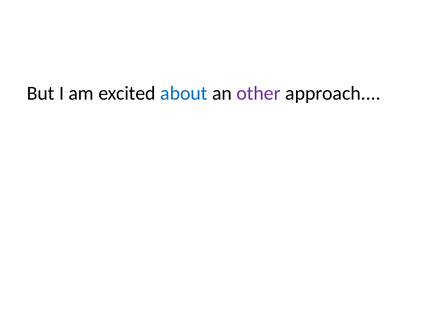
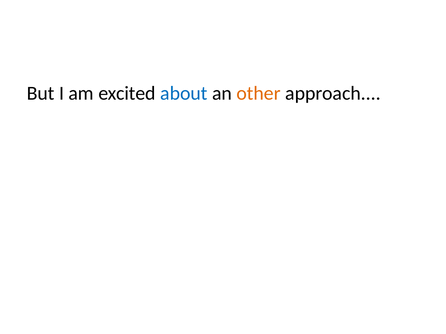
other colour: purple -> orange
